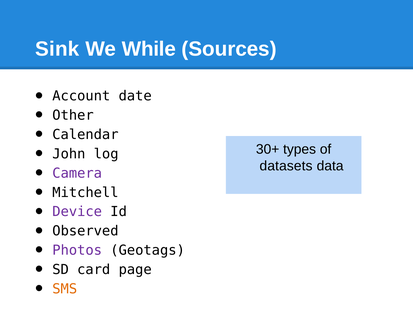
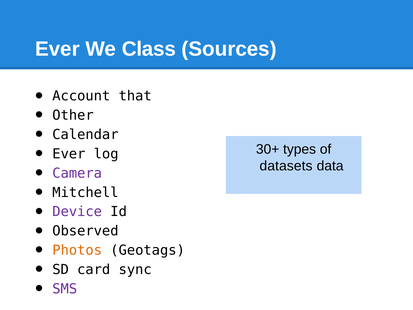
Sink at (57, 49): Sink -> Ever
While: While -> Class
date: date -> that
John at (69, 154): John -> Ever
Photos colour: purple -> orange
page: page -> sync
SMS colour: orange -> purple
